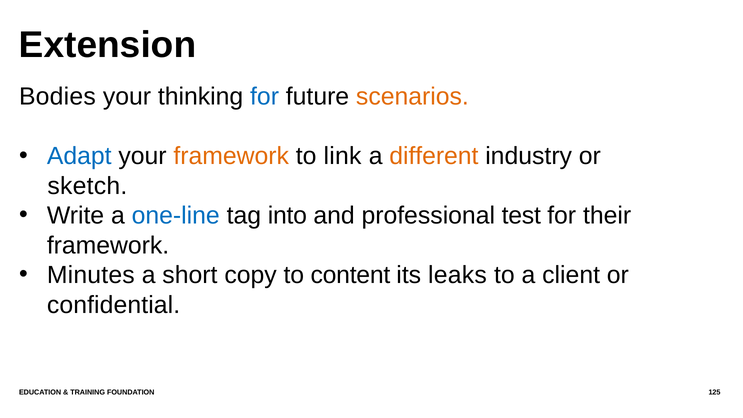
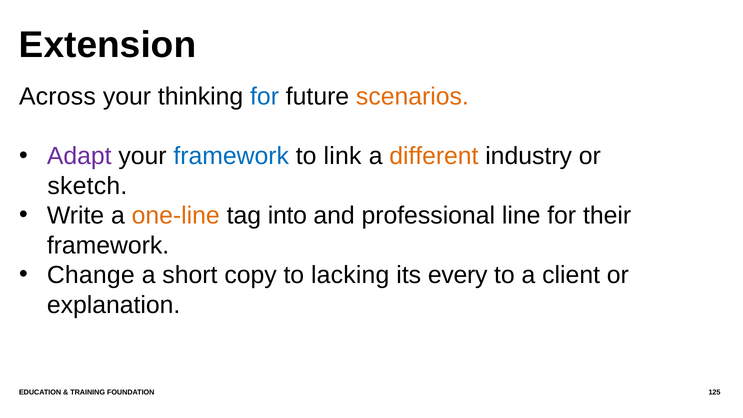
Bodies: Bodies -> Across
Adapt colour: blue -> purple
framework at (231, 156) colour: orange -> blue
one-line colour: blue -> orange
test: test -> line
Minutes: Minutes -> Change
content: content -> lacking
leaks: leaks -> every
confidential: confidential -> explanation
